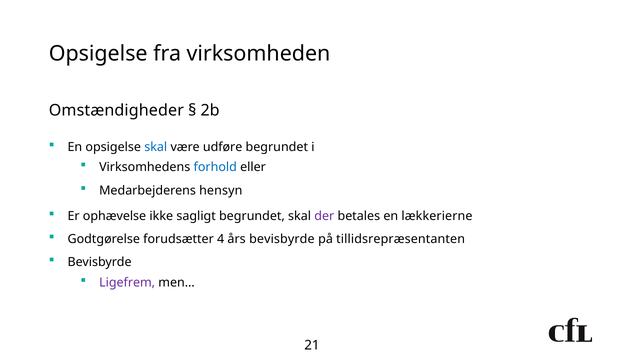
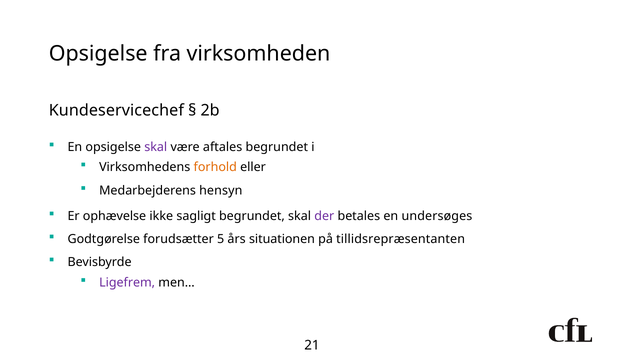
Omstændigheder: Omstændigheder -> Kundeservicechef
skal at (156, 147) colour: blue -> purple
udføre: udføre -> aftales
forhold colour: blue -> orange
lækkerierne: lækkerierne -> undersøges
4: 4 -> 5
års bevisbyrde: bevisbyrde -> situationen
